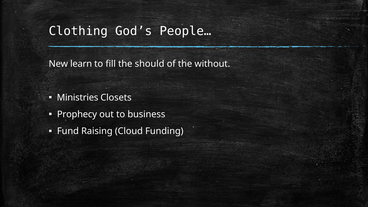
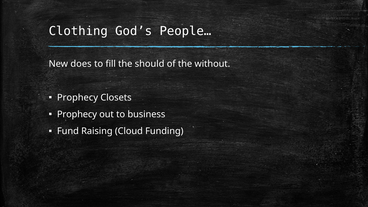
learn: learn -> does
Ministries at (78, 97): Ministries -> Prophecy
